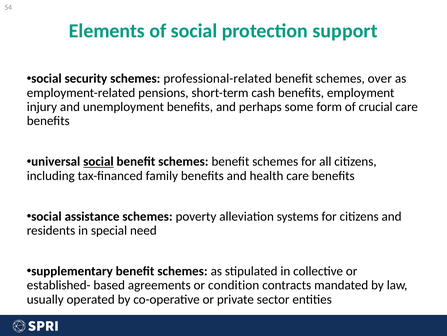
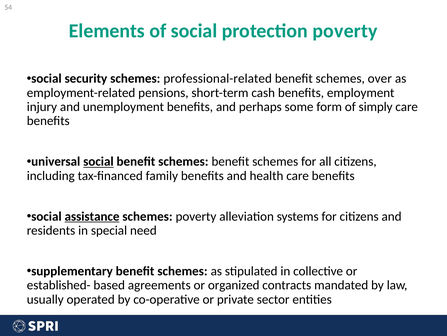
protection support: support -> poverty
crucial: crucial -> simply
assistance underline: none -> present
condition: condition -> organized
